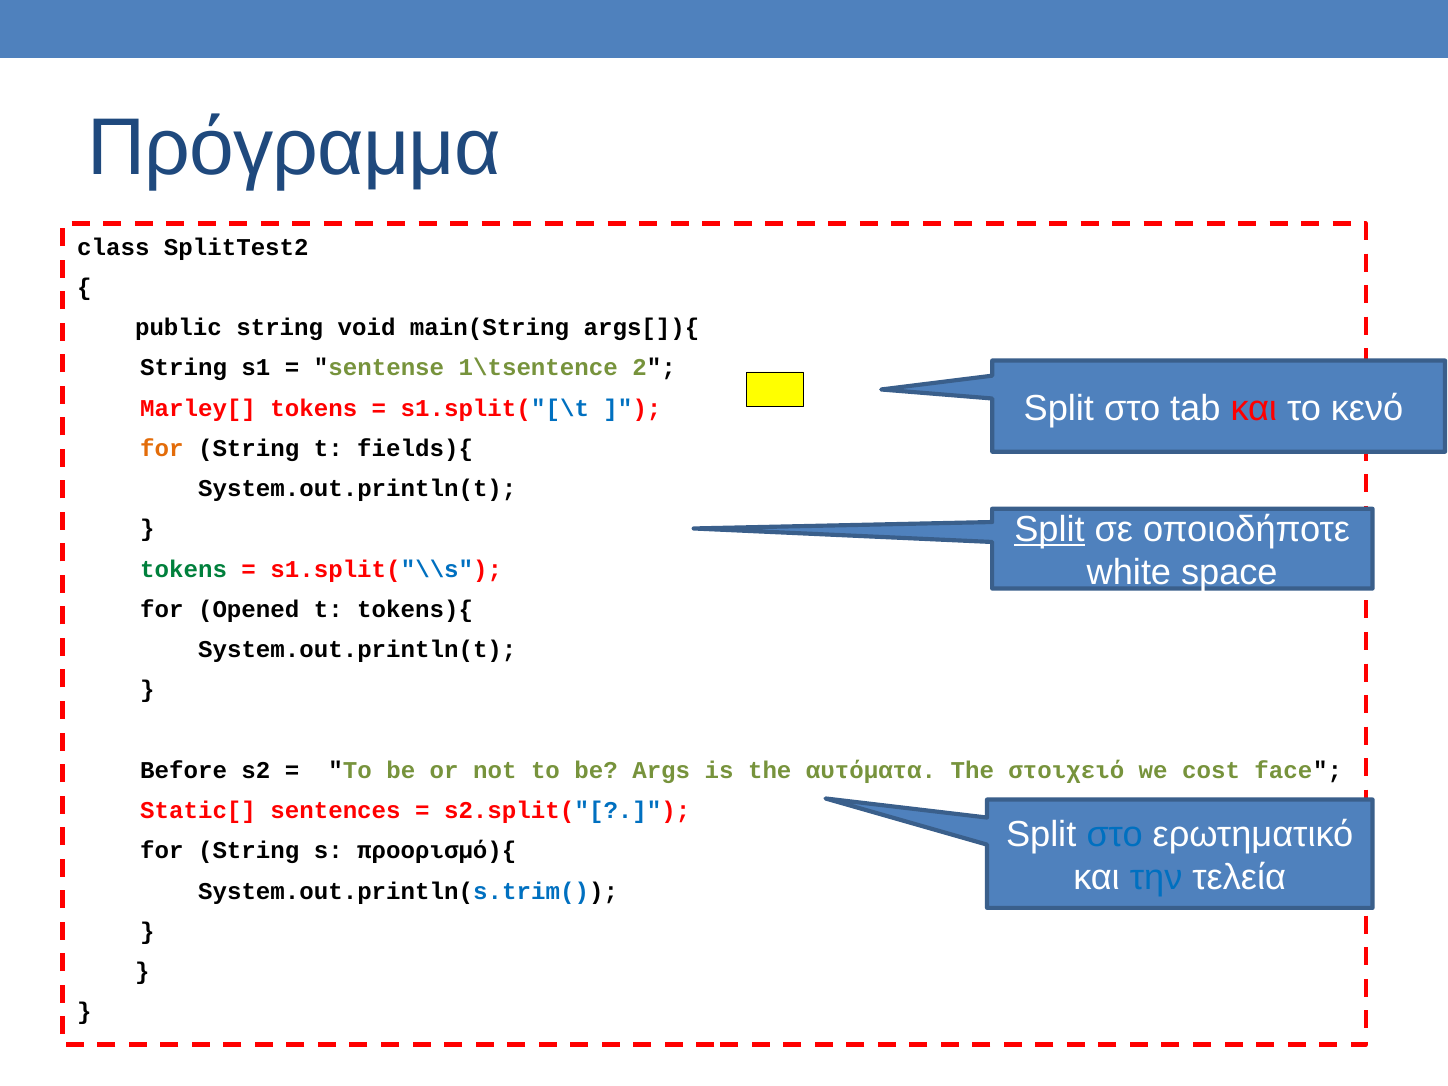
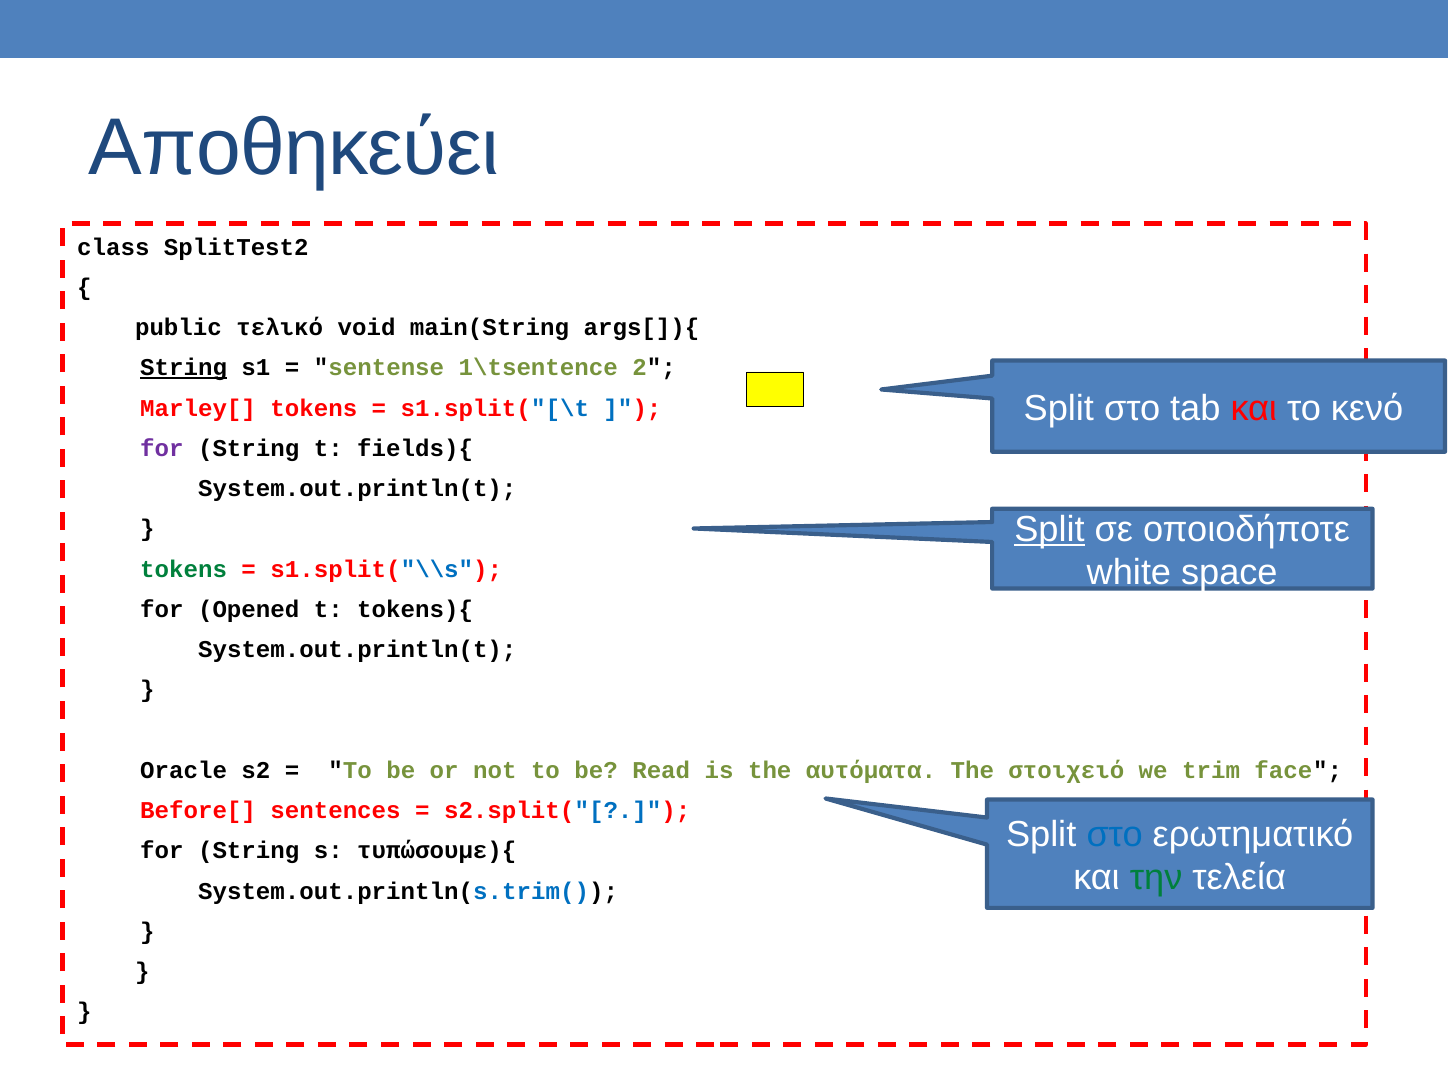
Πρόγραμμα: Πρόγραμμα -> Αποθηκεύει
public string: string -> τελικό
String at (184, 368) underline: none -> present
for at (162, 448) colour: orange -> purple
Before: Before -> Oracle
Args: Args -> Read
cost: cost -> trim
Static[: Static[ -> Before[
προορισμό){: προορισμό){ -> τυπώσουμε){
την colour: blue -> green
